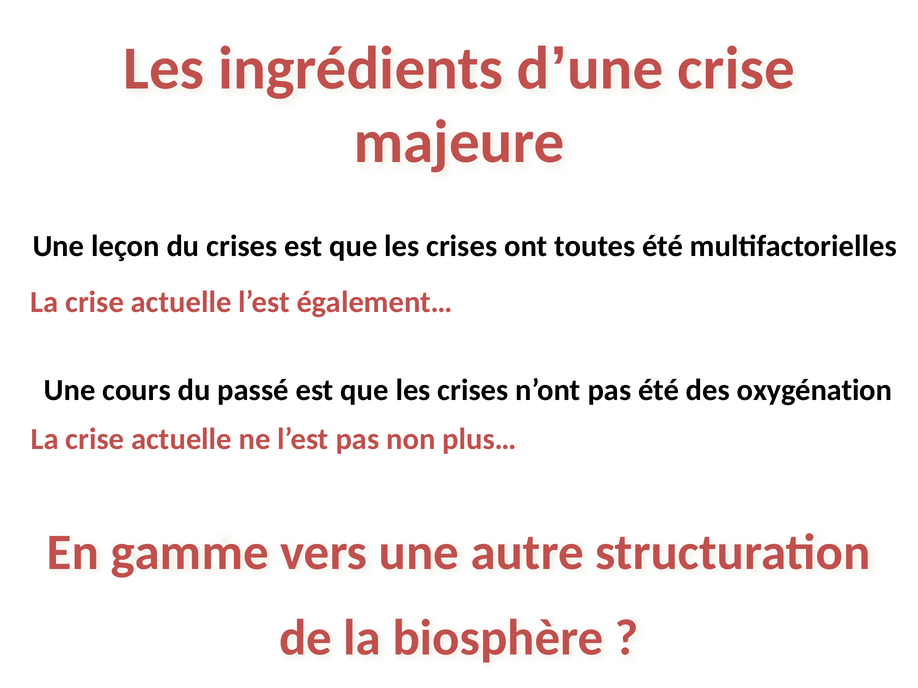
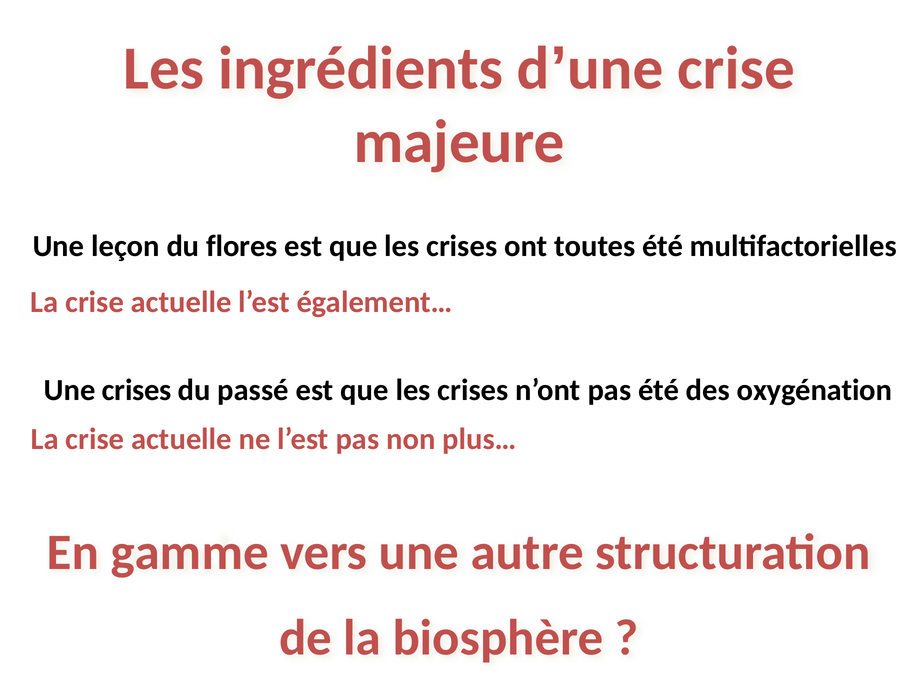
du crises: crises -> flores
Une cours: cours -> crises
